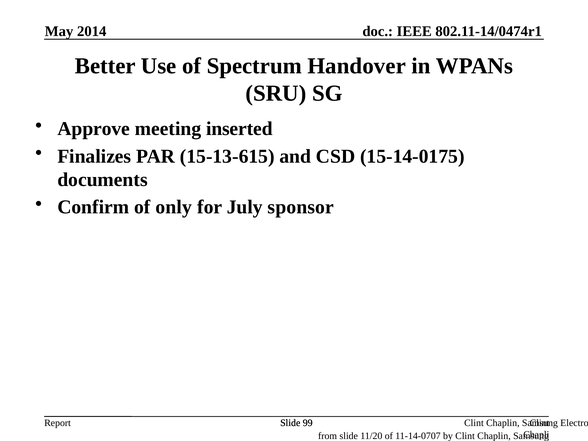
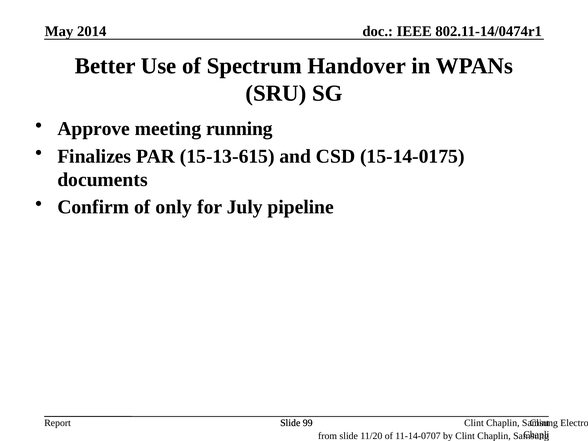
inserted: inserted -> running
sponsor: sponsor -> pipeline
